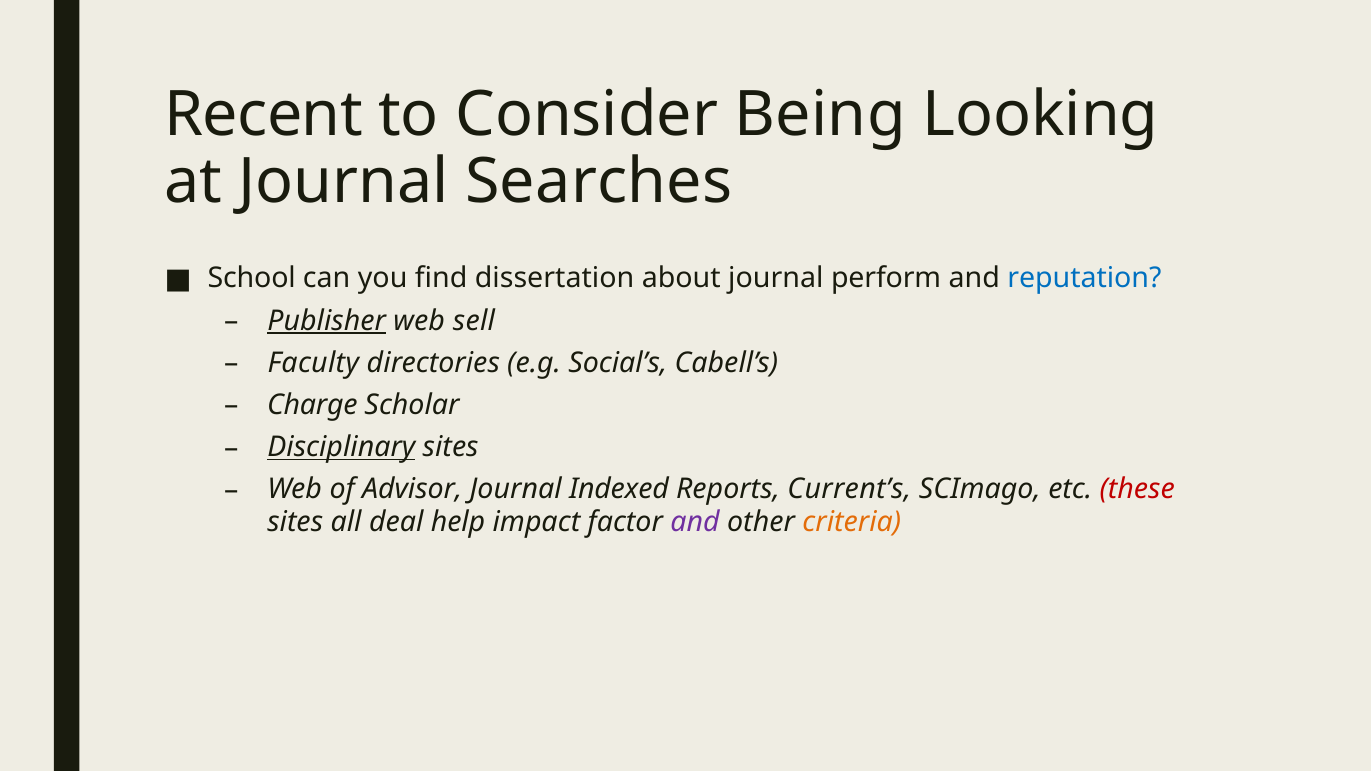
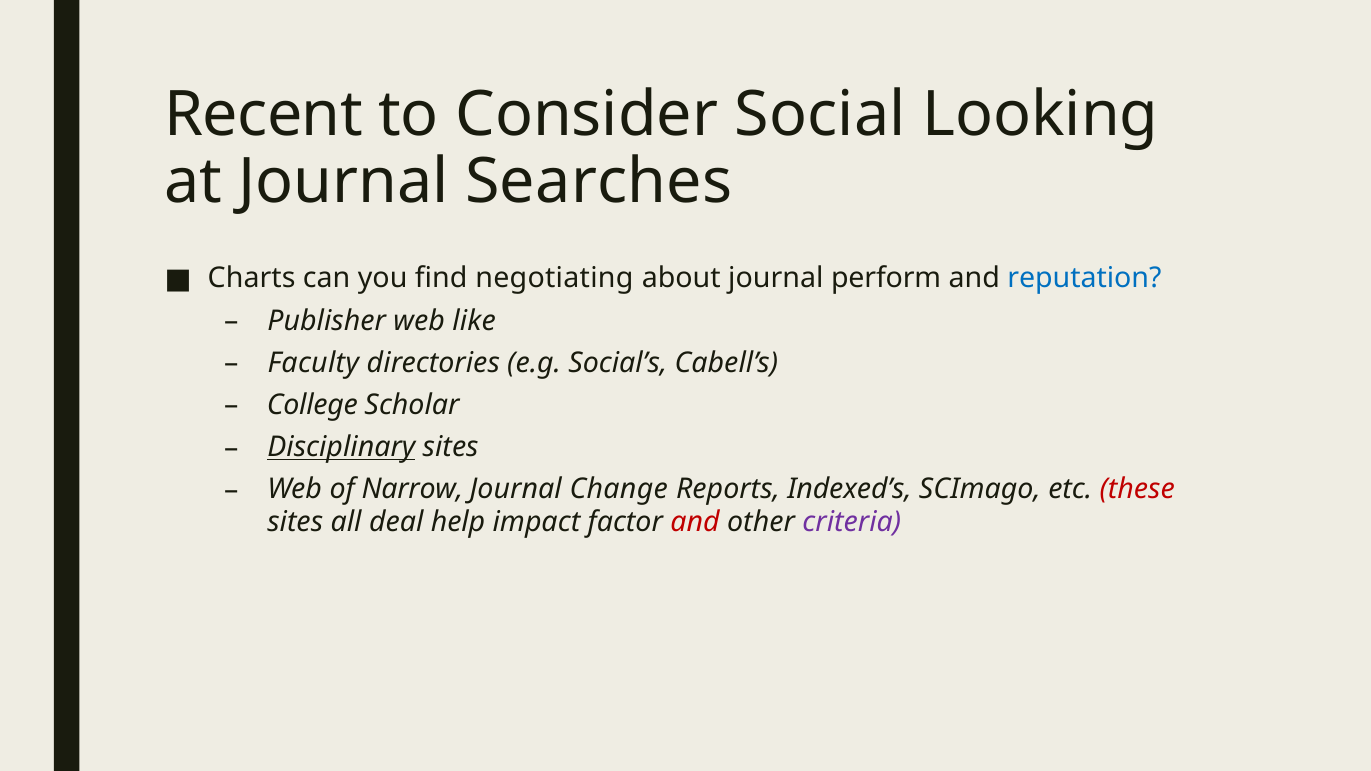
Being: Being -> Social
School: School -> Charts
dissertation: dissertation -> negotiating
Publisher underline: present -> none
sell: sell -> like
Charge: Charge -> College
Advisor: Advisor -> Narrow
Indexed: Indexed -> Change
Current’s: Current’s -> Indexed’s
and at (695, 522) colour: purple -> red
criteria colour: orange -> purple
